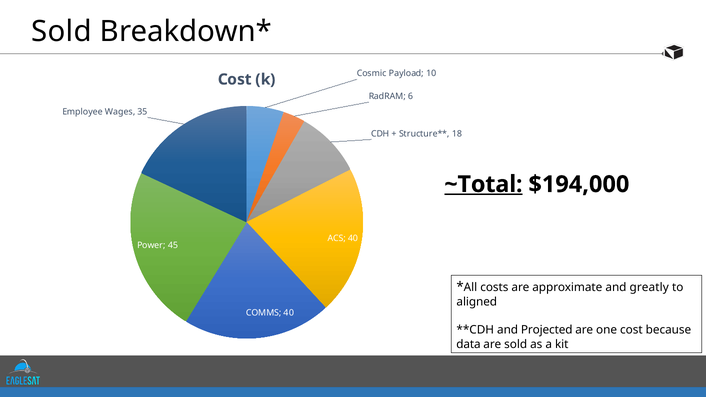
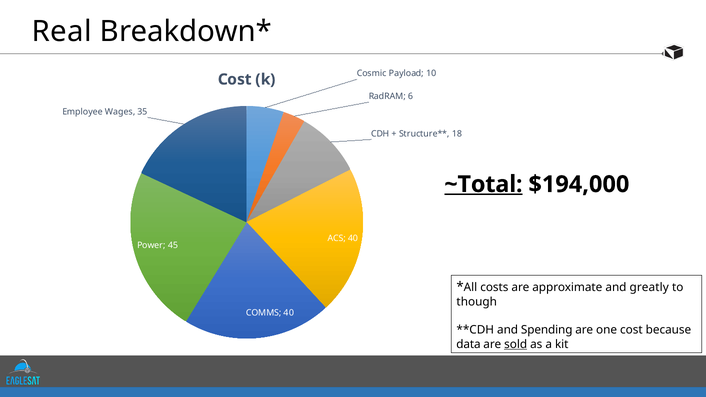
Sold at (62, 32): Sold -> Real
aligned: aligned -> though
Projected: Projected -> Spending
sold at (516, 344) underline: none -> present
